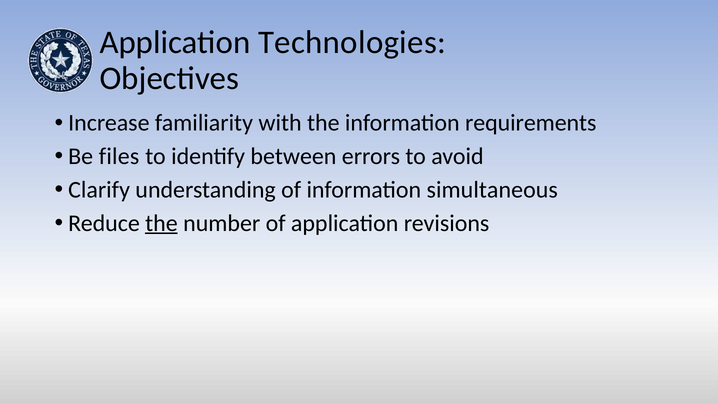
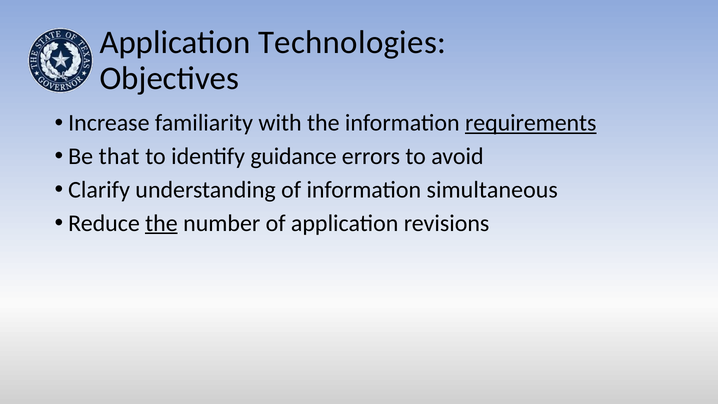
requirements underline: none -> present
files: files -> that
between: between -> guidance
